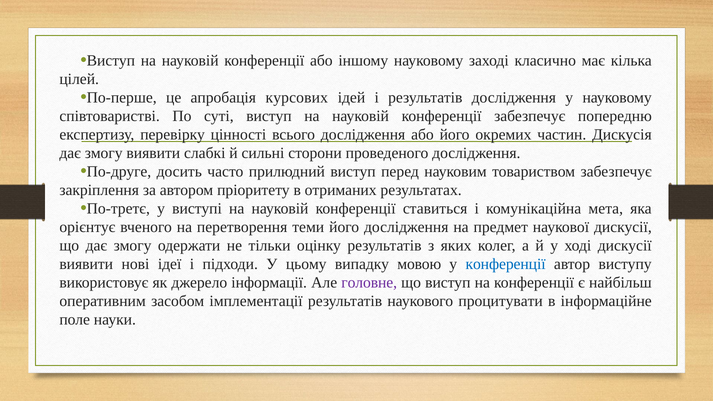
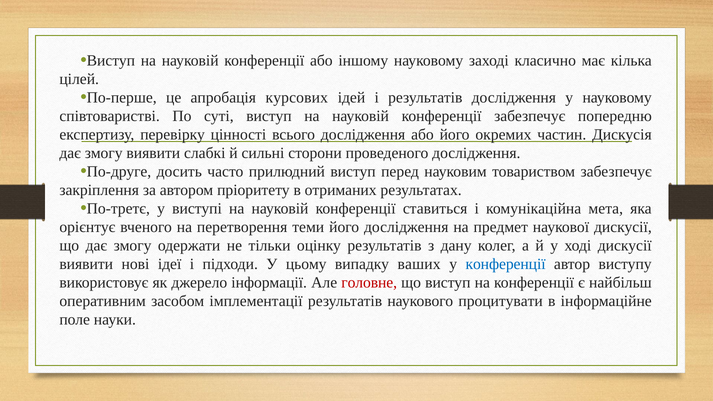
яких: яких -> дану
мовою: мовою -> ваших
головне colour: purple -> red
